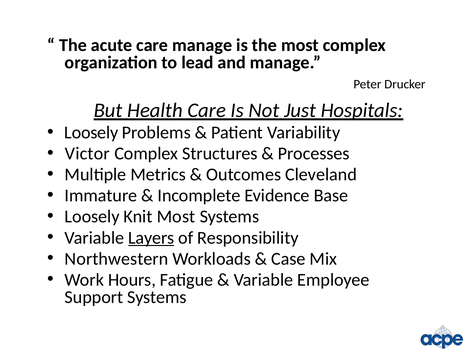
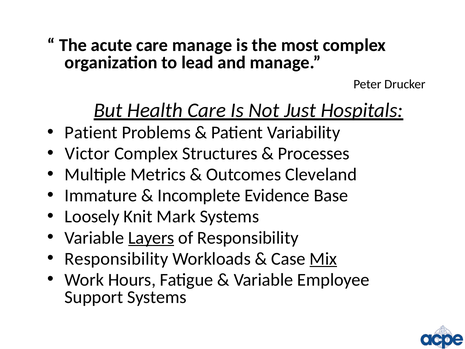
Loosely at (91, 133): Loosely -> Patient
Knit Most: Most -> Mark
Northwestern at (117, 259): Northwestern -> Responsibility
Mix underline: none -> present
